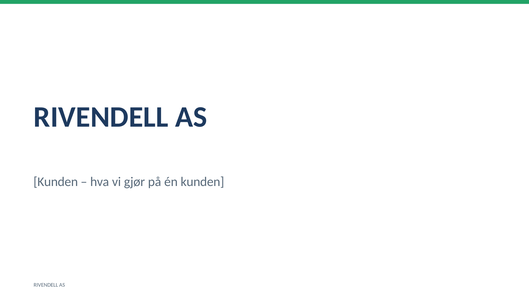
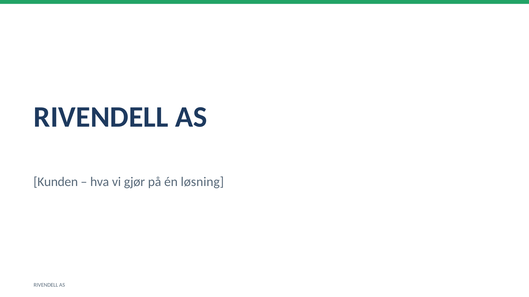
én kunden: kunden -> løsning
